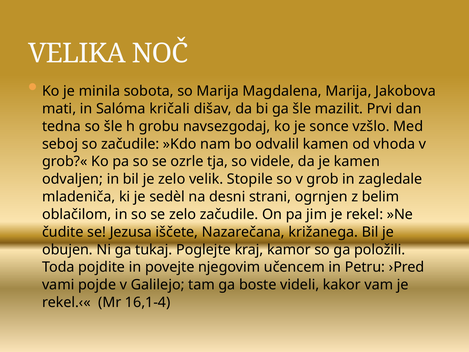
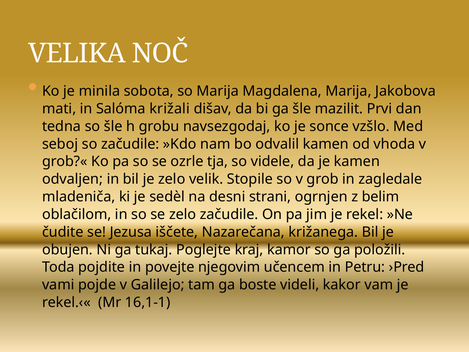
kričali: kričali -> križali
16,1-4: 16,1-4 -> 16,1-1
